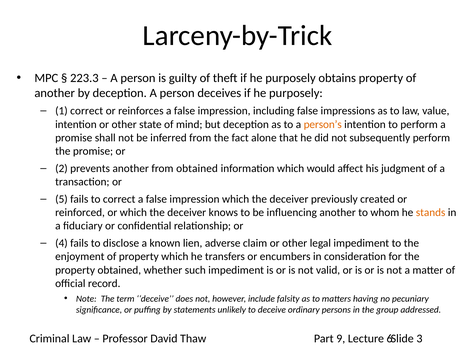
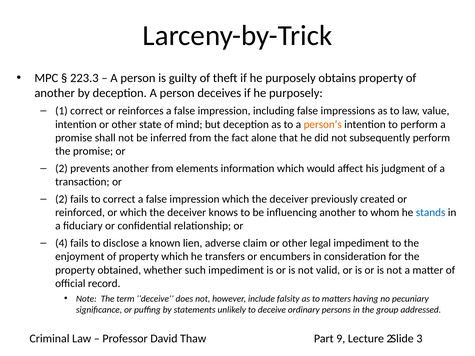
from obtained: obtained -> elements
5 at (61, 199): 5 -> 2
stands colour: orange -> blue
6 at (390, 339): 6 -> 2
